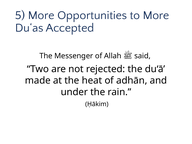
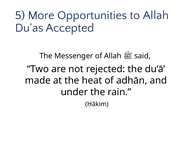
to More: More -> Allah
